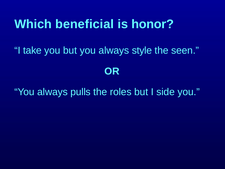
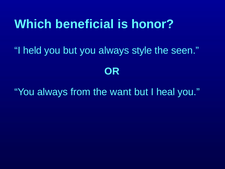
take: take -> held
pulls: pulls -> from
roles: roles -> want
side: side -> heal
